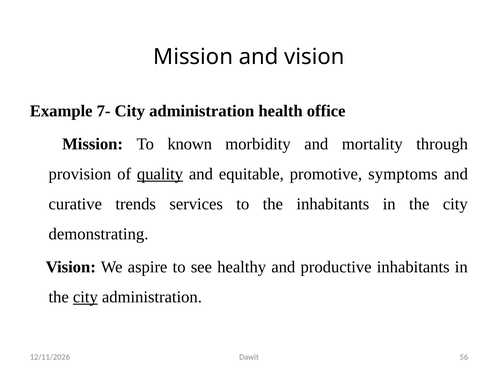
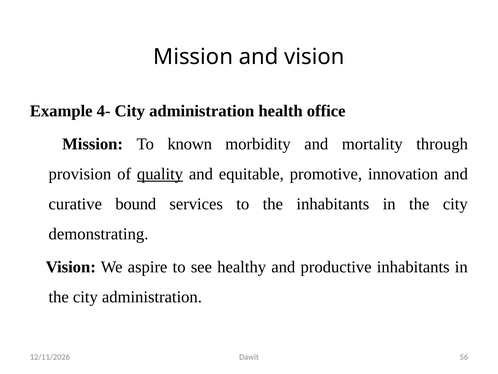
7-: 7- -> 4-
symptoms: symptoms -> innovation
trends: trends -> bound
city at (85, 297) underline: present -> none
